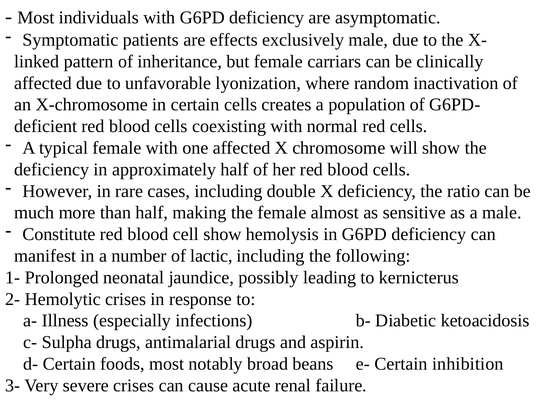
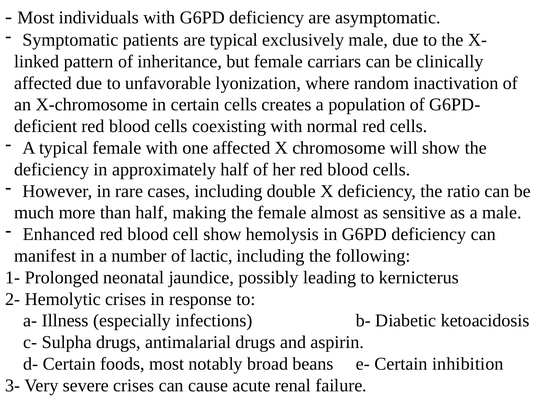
are effects: effects -> typical
Constitute: Constitute -> Enhanced
